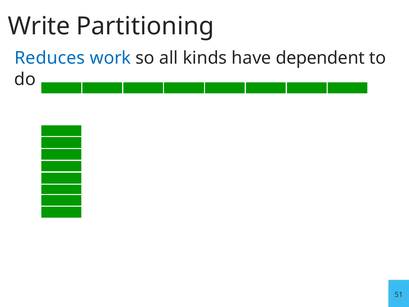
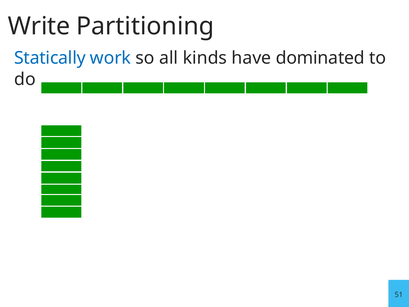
Reduces: Reduces -> Statically
dependent: dependent -> dominated
